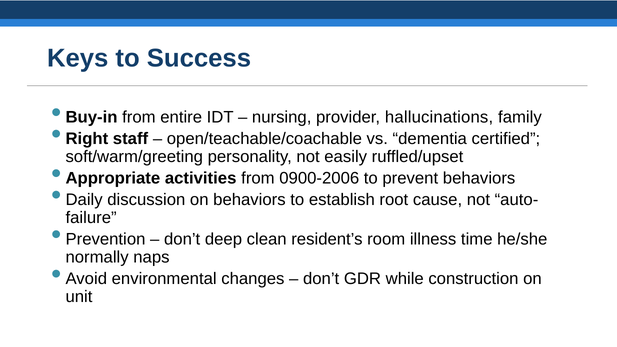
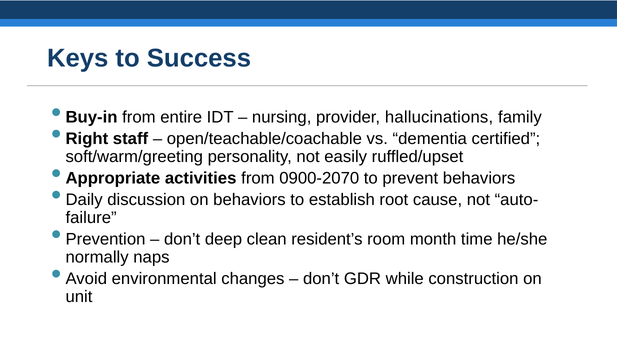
0900-2006: 0900-2006 -> 0900-2070
illness: illness -> month
